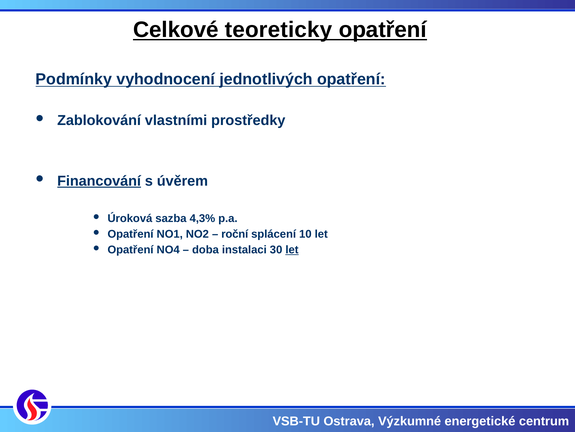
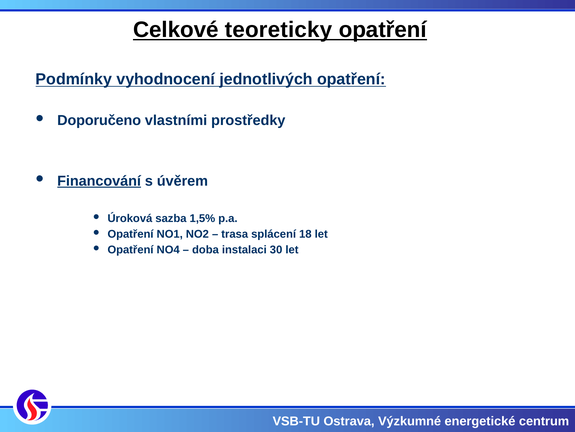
Zablokování: Zablokování -> Doporučeno
4,3%: 4,3% -> 1,5%
roční: roční -> trasa
10: 10 -> 18
let at (292, 249) underline: present -> none
